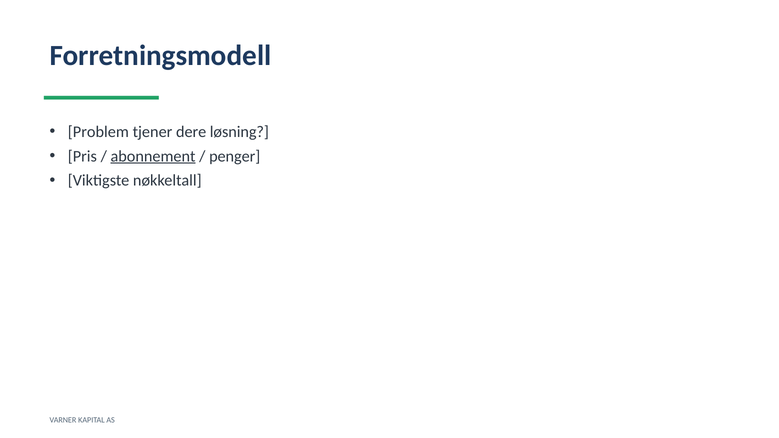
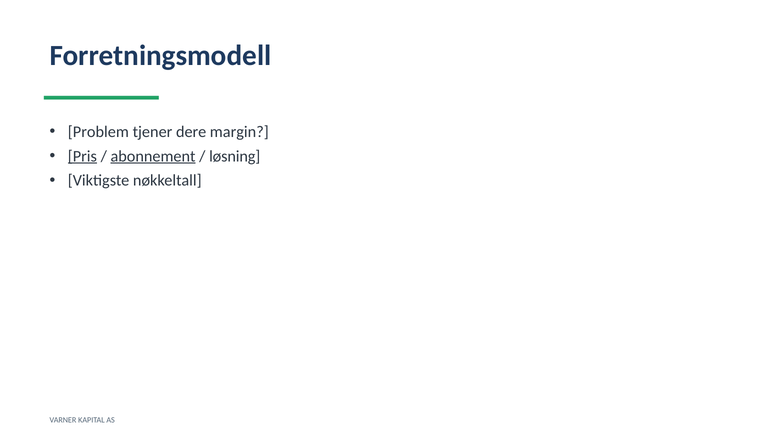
løsning: løsning -> margin
Pris underline: none -> present
penger: penger -> løsning
